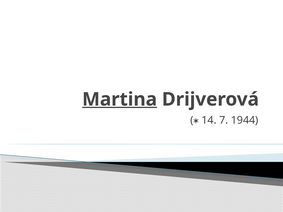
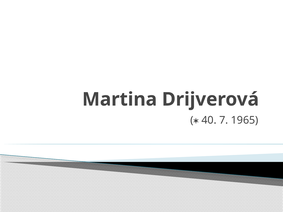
Martina underline: present -> none
14: 14 -> 40
1944: 1944 -> 1965
